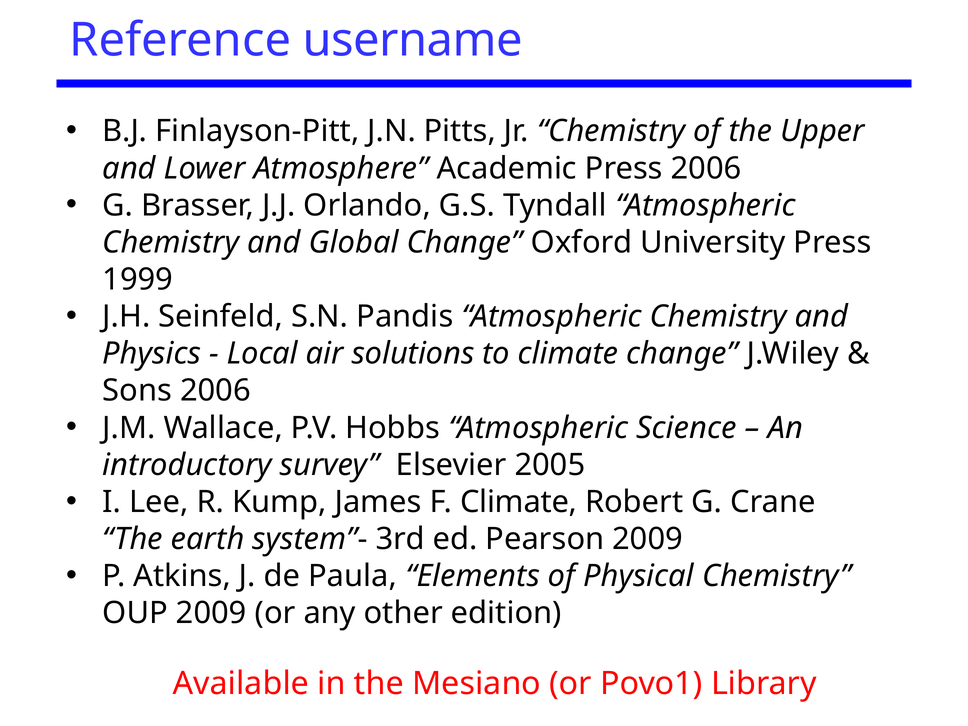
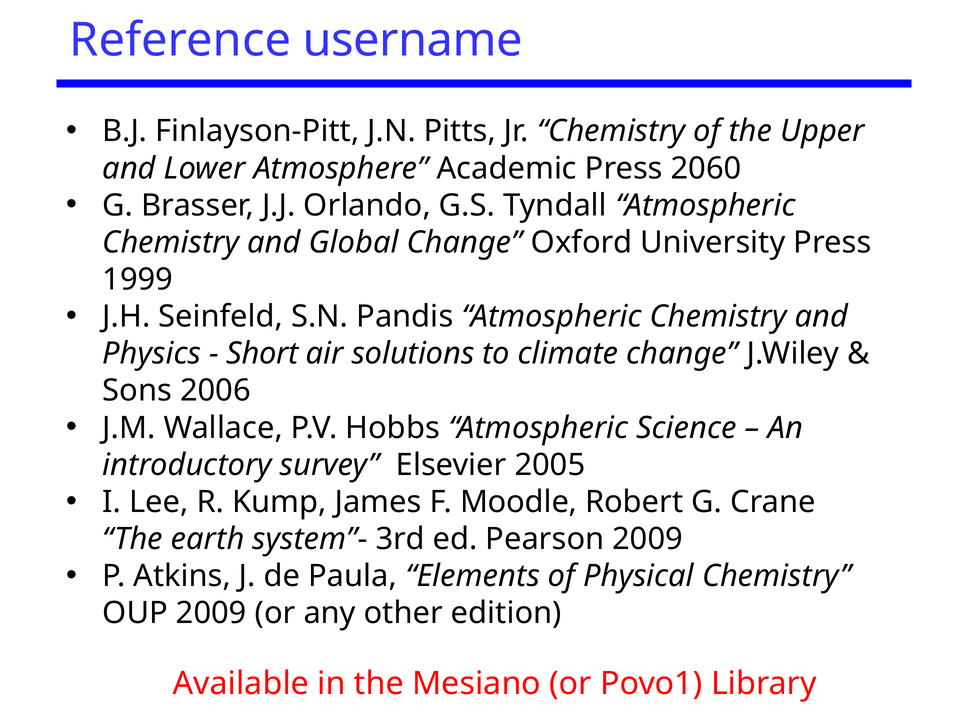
Press 2006: 2006 -> 2060
Local: Local -> Short
F Climate: Climate -> Moodle
